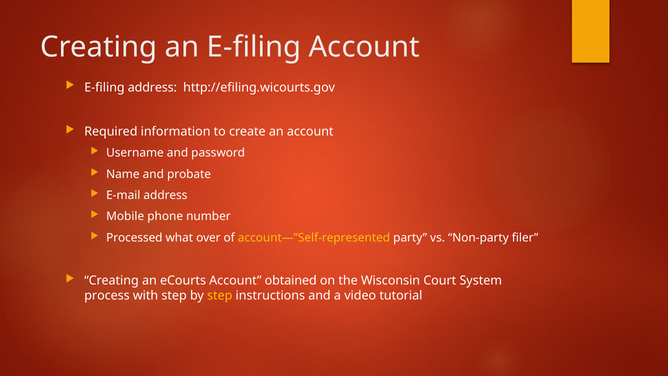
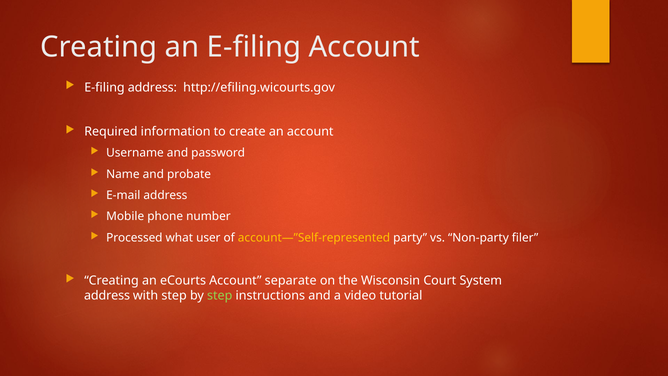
over: over -> user
obtained: obtained -> separate
process at (107, 295): process -> address
step at (220, 295) colour: yellow -> light green
